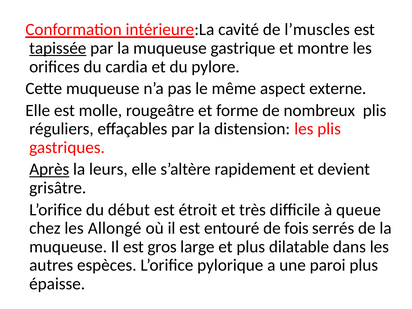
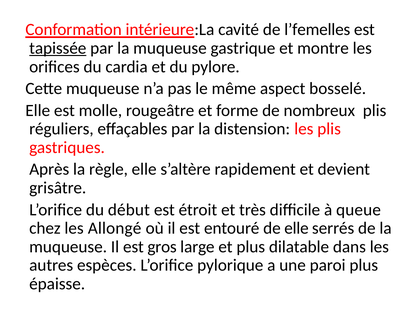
l’muscles: l’muscles -> l’femelles
externe: externe -> bosselé
Après underline: present -> none
leurs: leurs -> règle
de fois: fois -> elle
